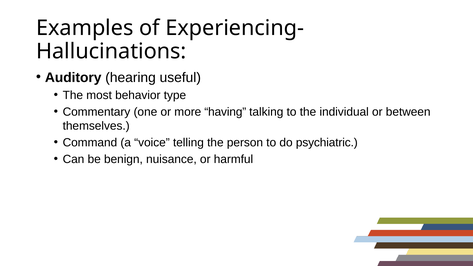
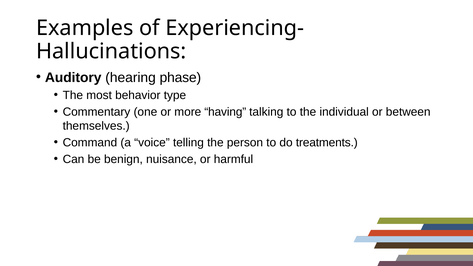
useful: useful -> phase
psychiatric: psychiatric -> treatments
